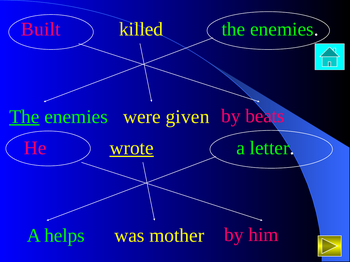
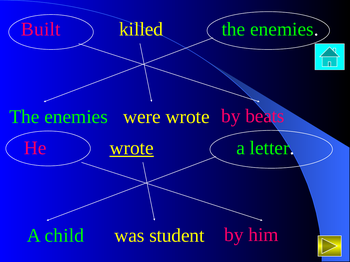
The at (24, 117) underline: present -> none
were given: given -> wrote
helps: helps -> child
mother: mother -> student
